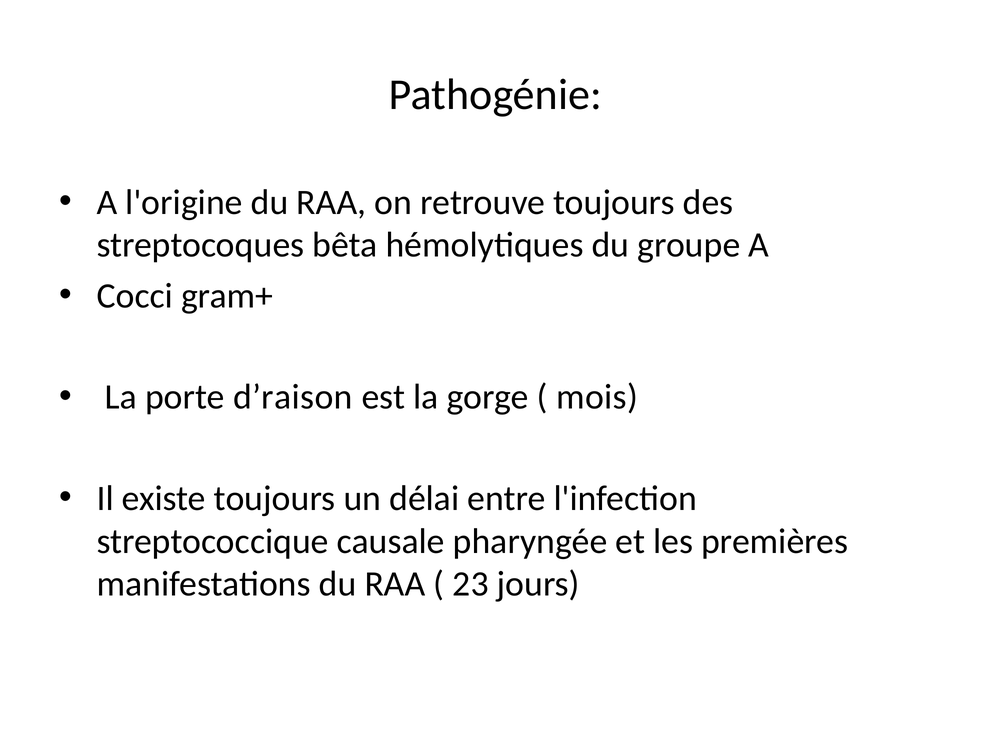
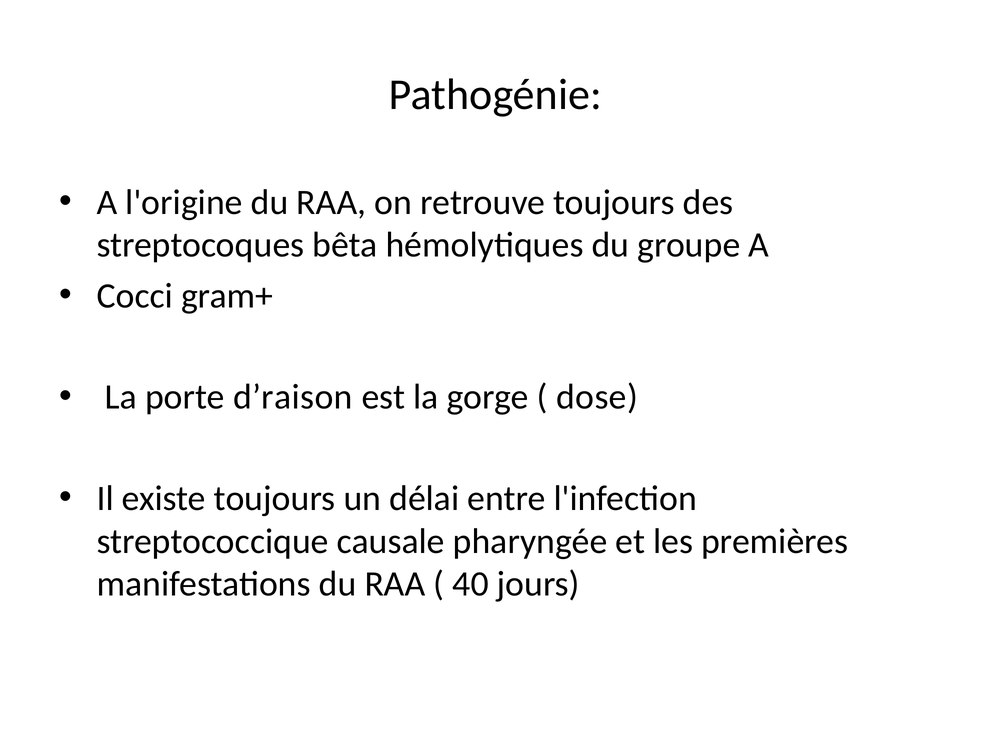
mois: mois -> dose
23: 23 -> 40
